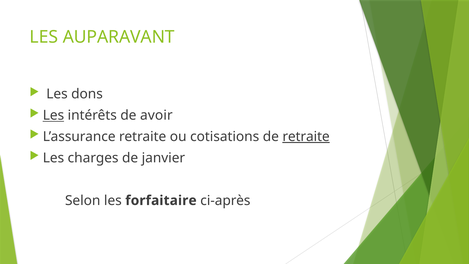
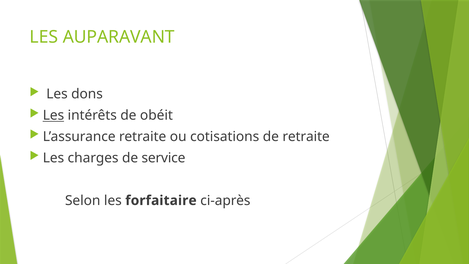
avoir: avoir -> obéit
retraite at (306, 137) underline: present -> none
janvier: janvier -> service
